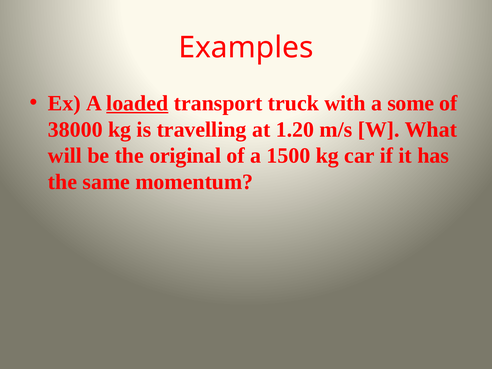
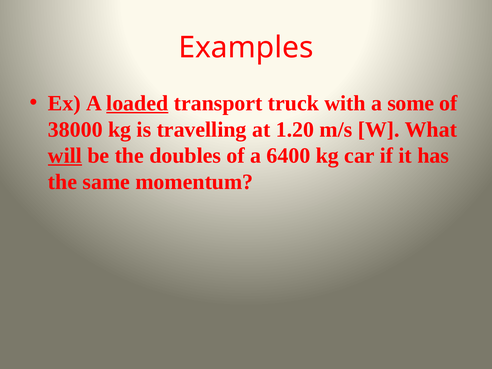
will underline: none -> present
original: original -> doubles
1500: 1500 -> 6400
